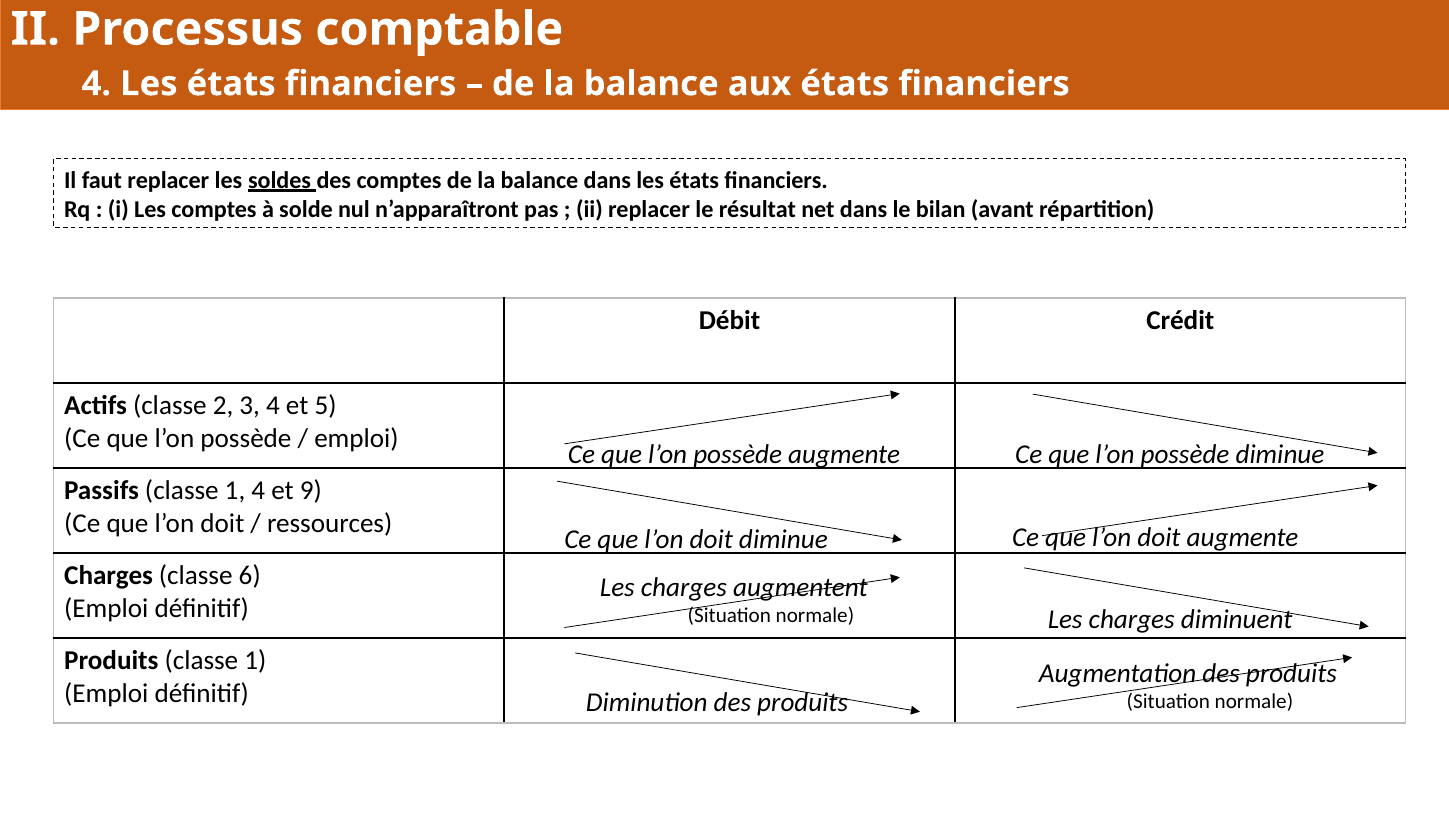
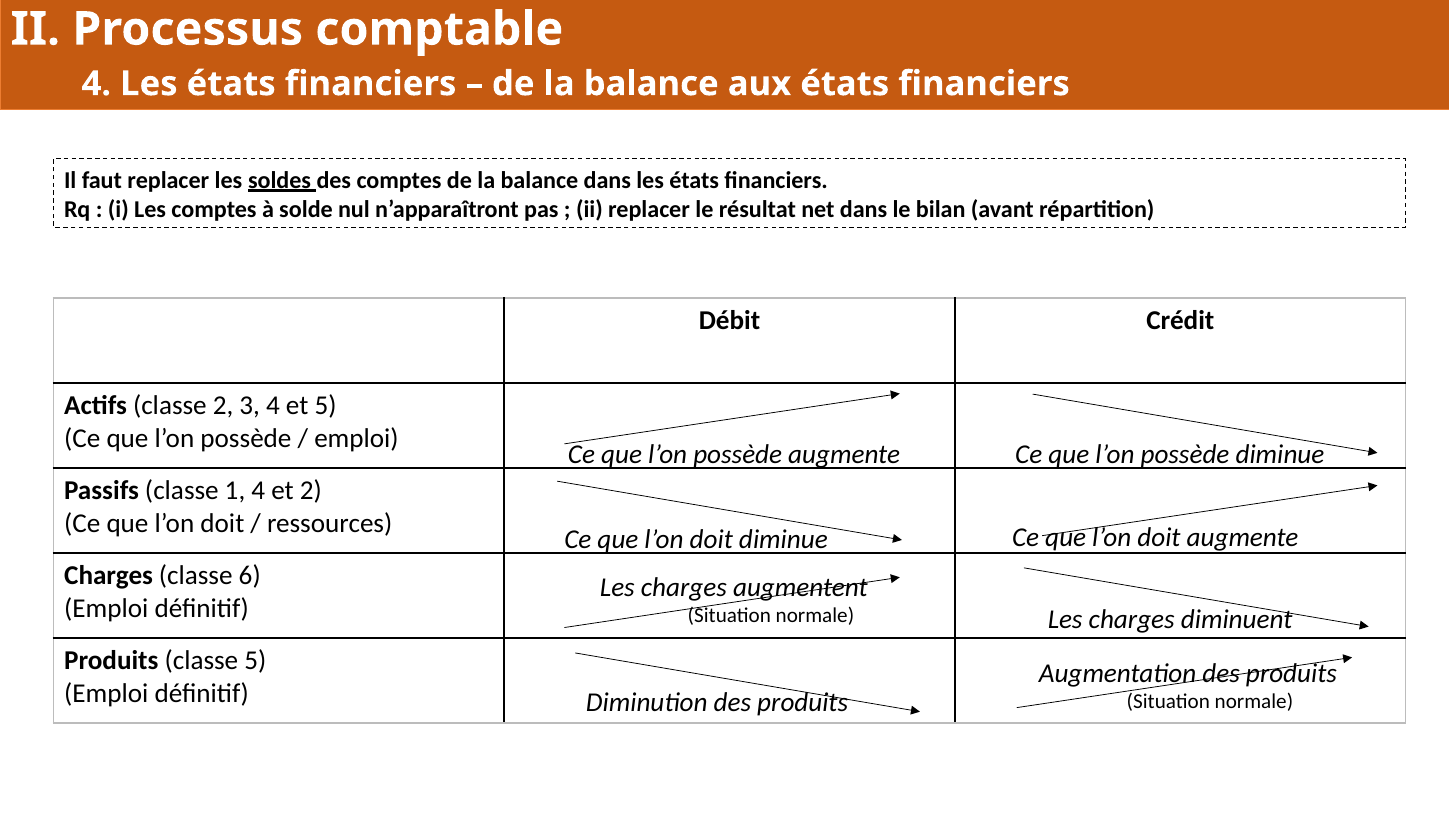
et 9: 9 -> 2
Produits classe 1: 1 -> 5
